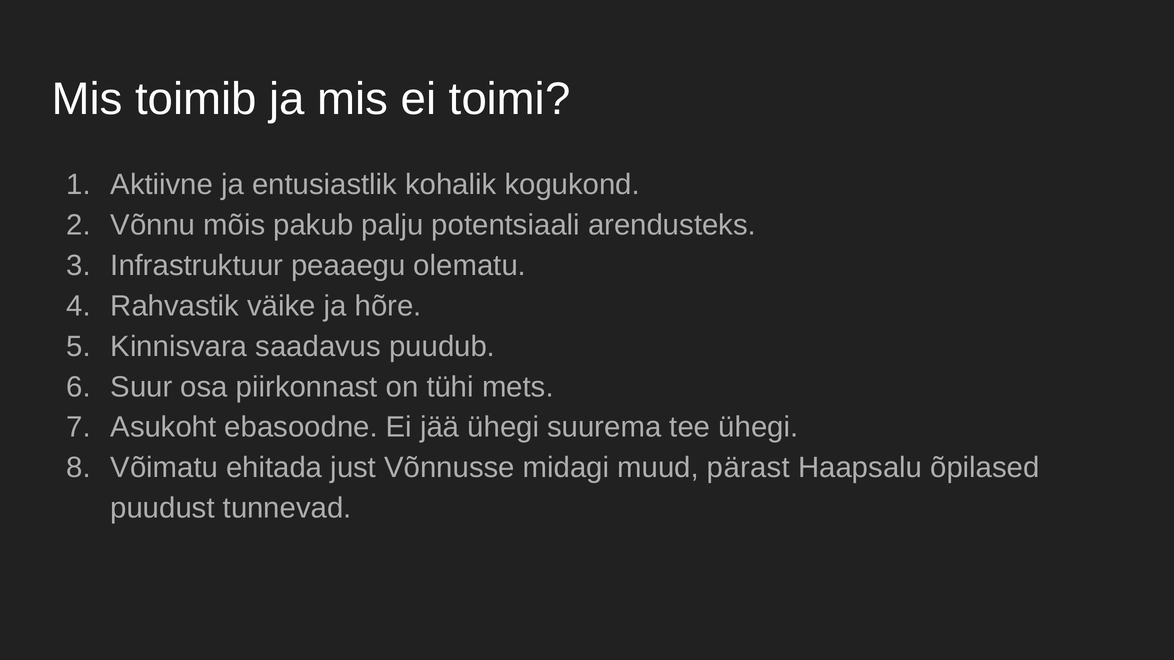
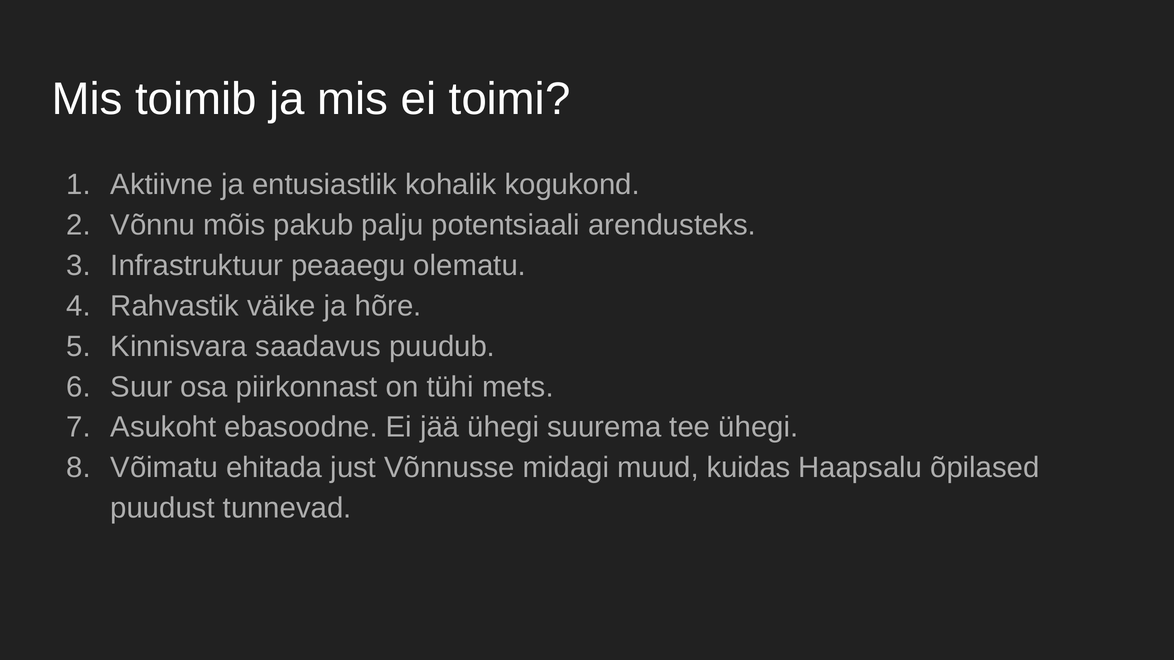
pärast: pärast -> kuidas
